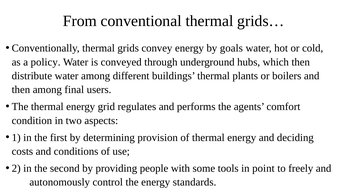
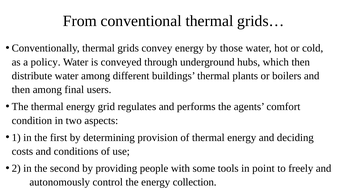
goals: goals -> those
standards: standards -> collection
